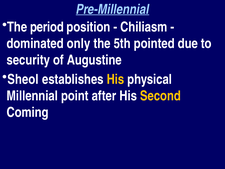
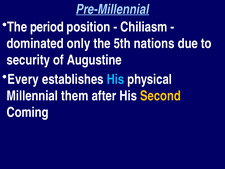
pointed: pointed -> nations
Sheol: Sheol -> Every
His at (115, 79) colour: yellow -> light blue
point: point -> them
